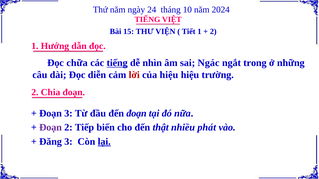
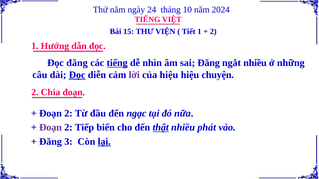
Đọc chữa: chữa -> đăng
sai Ngác: Ngác -> Đăng
ngắt trong: trong -> nhiều
Đọc at (77, 75) underline: none -> present
lời colour: red -> purple
trường: trường -> chuyện
3 at (68, 113): 3 -> 2
đến đoạn: đoạn -> ngạc
thật underline: none -> present
